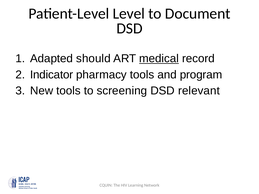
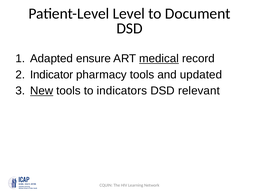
should: should -> ensure
program: program -> updated
New underline: none -> present
screening: screening -> indicators
